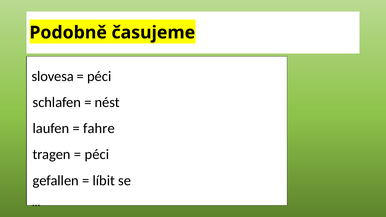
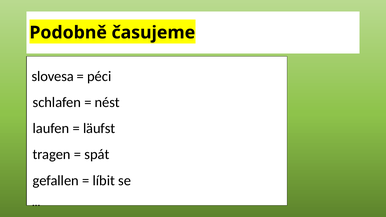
fahre: fahre -> läufst
péci at (97, 155): péci -> spát
